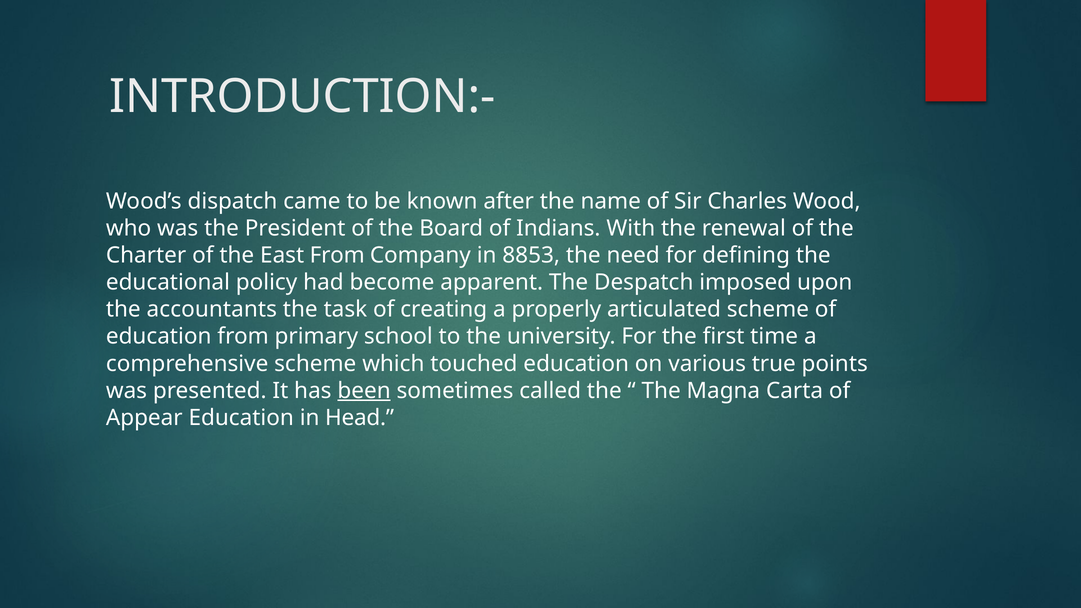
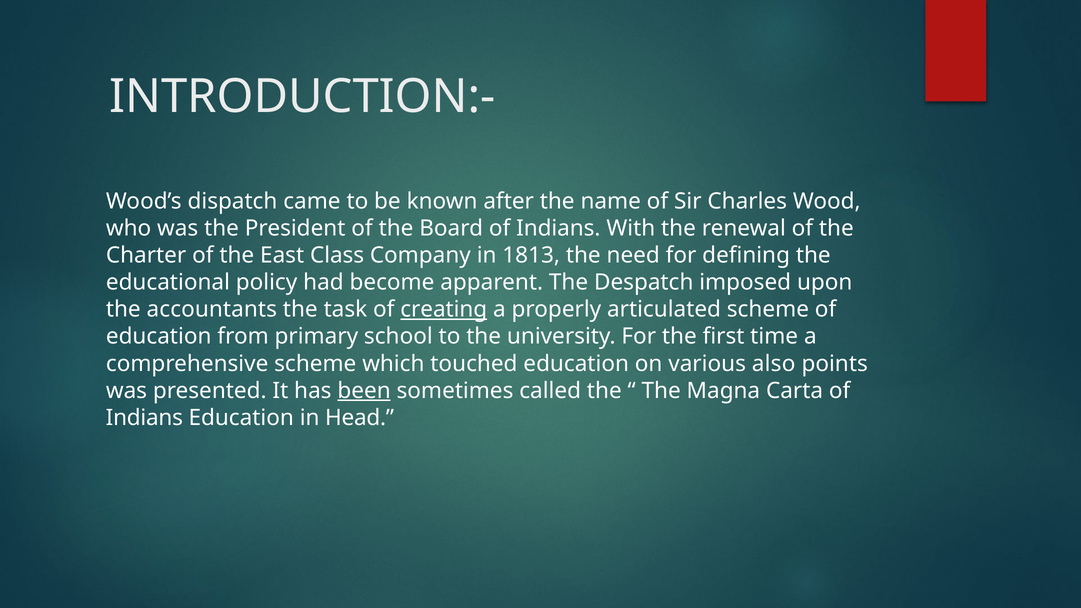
East From: From -> Class
8853: 8853 -> 1813
creating underline: none -> present
true: true -> also
Appear at (144, 418): Appear -> Indians
